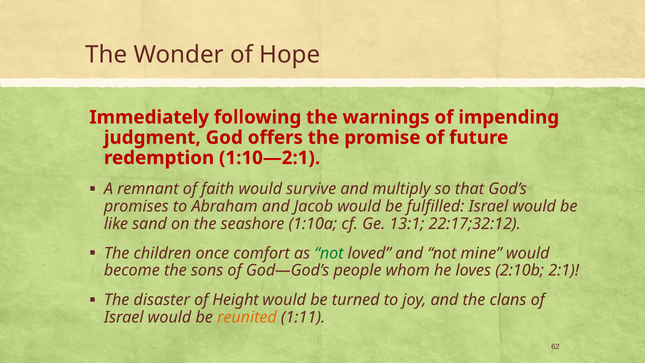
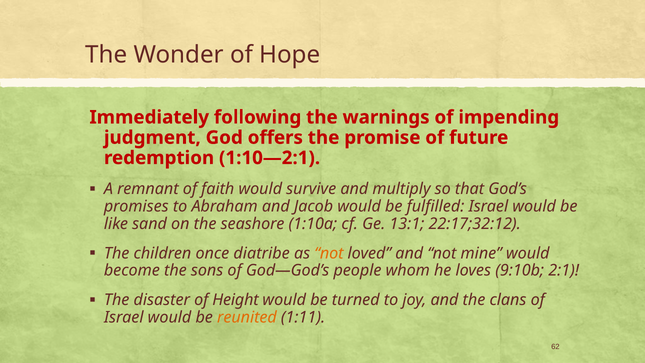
comfort: comfort -> diatribe
not at (329, 253) colour: green -> orange
2:10b: 2:10b -> 9:10b
